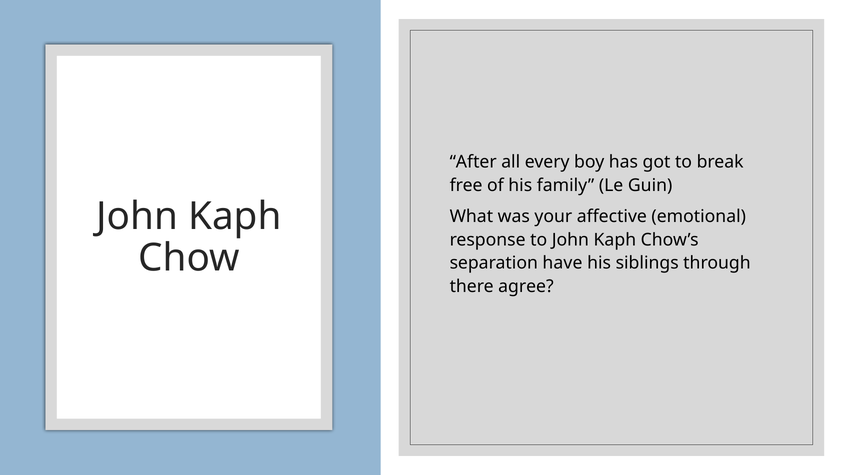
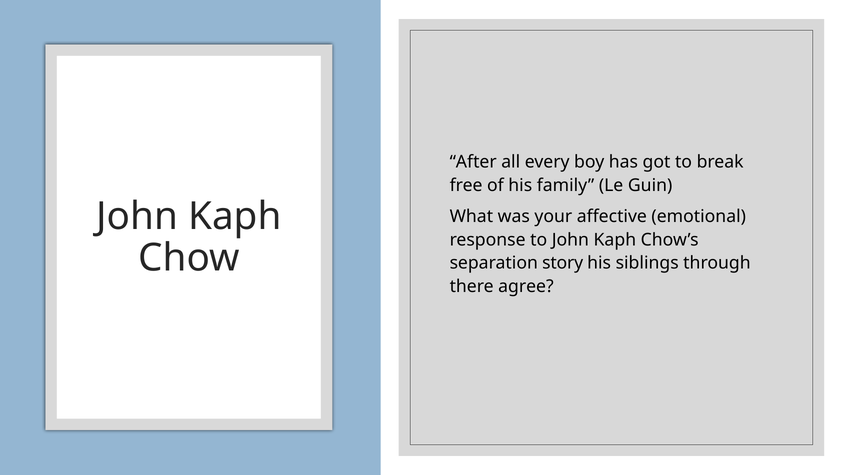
have: have -> story
